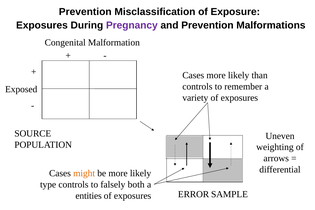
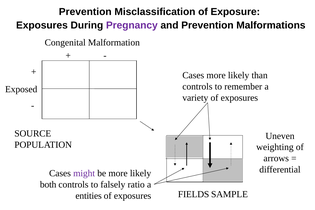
might colour: orange -> purple
type: type -> both
both: both -> ratio
ERROR: ERROR -> FIELDS
